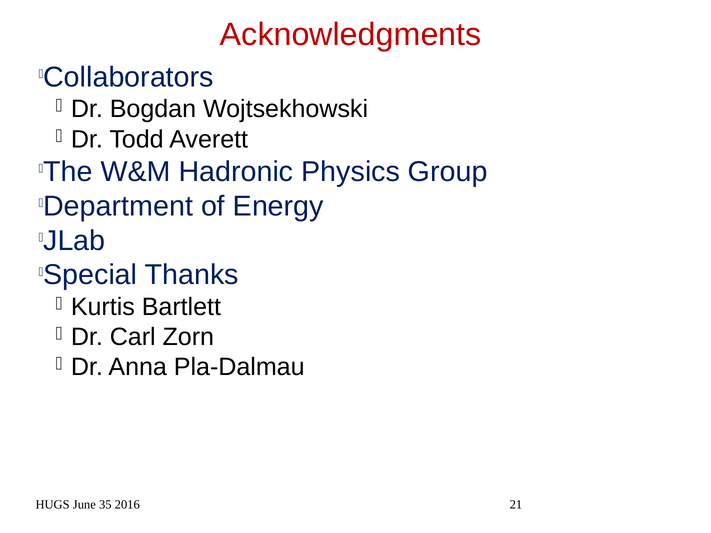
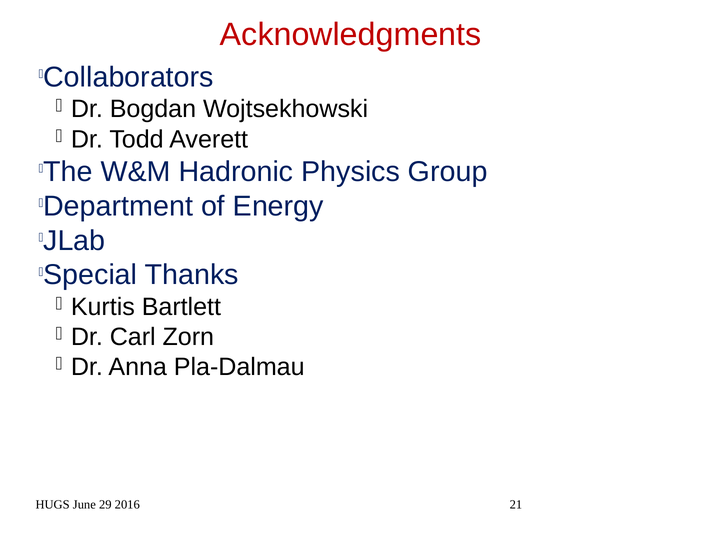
35: 35 -> 29
